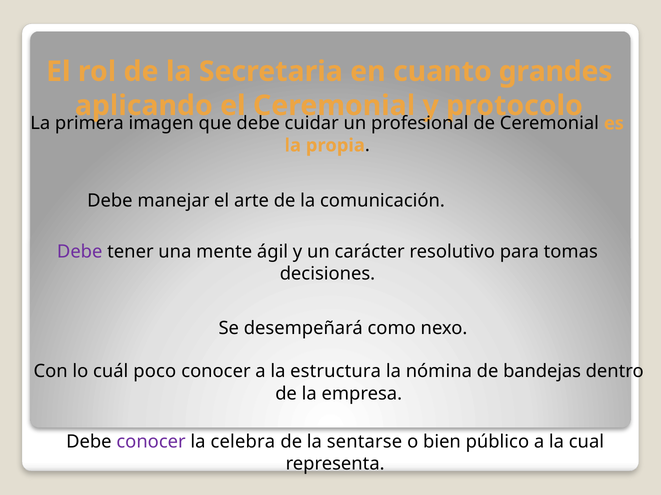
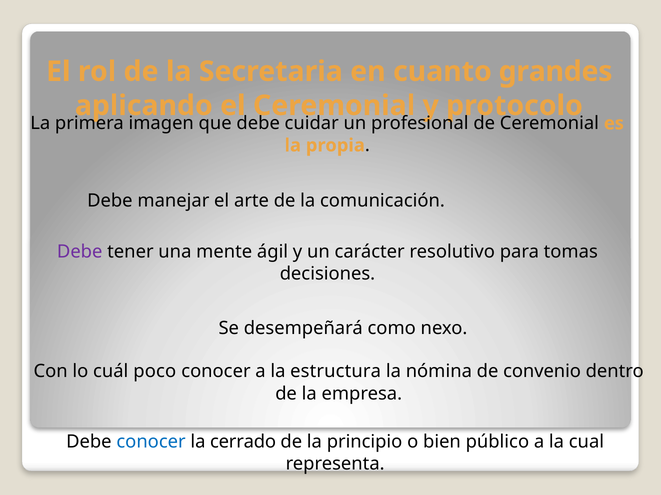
bandejas: bandejas -> convenio
conocer at (151, 442) colour: purple -> blue
celebra: celebra -> cerrado
sentarse: sentarse -> principio
